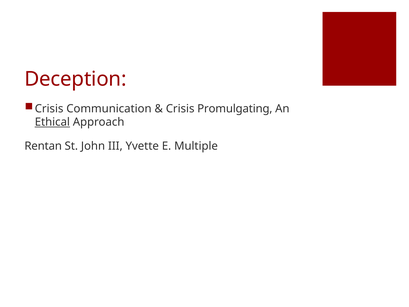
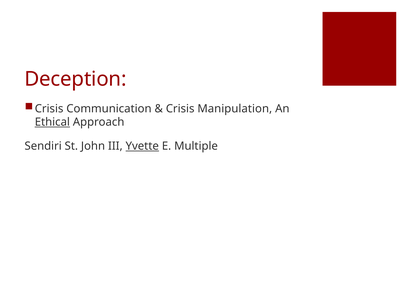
Promulgating: Promulgating -> Manipulation
Rentan: Rentan -> Sendiri
Yvette underline: none -> present
